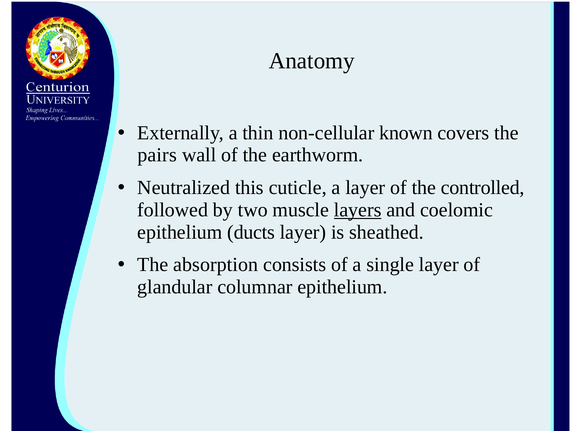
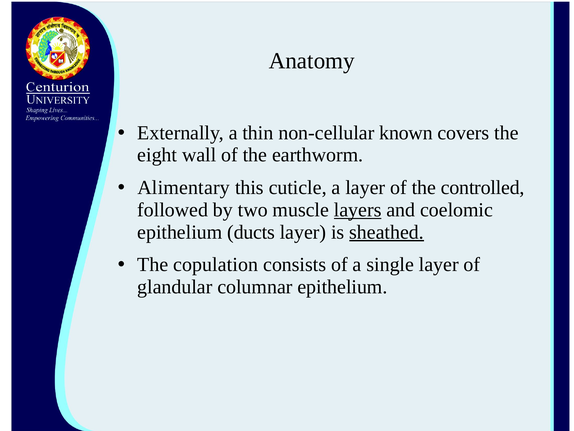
pairs: pairs -> eight
Neutralized: Neutralized -> Alimentary
sheathed underline: none -> present
absorption: absorption -> copulation
